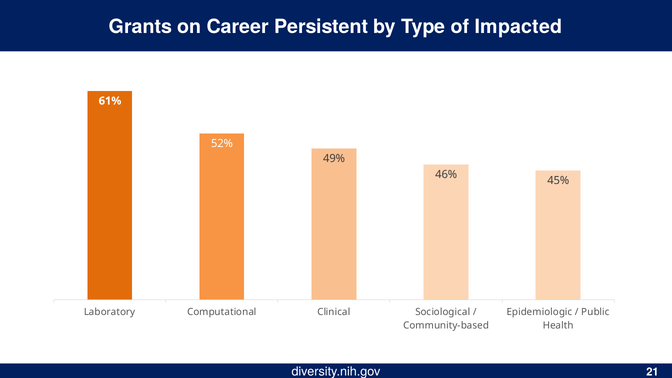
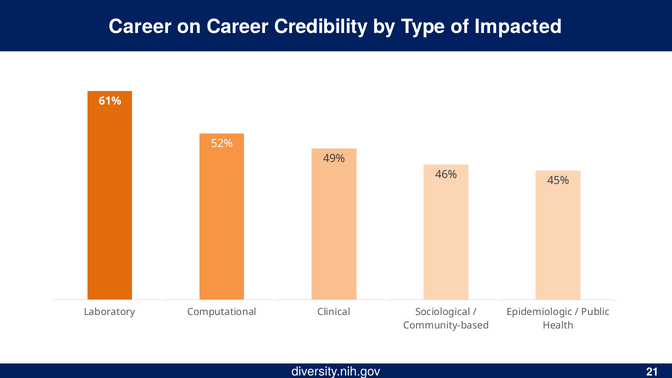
Grants at (141, 27): Grants -> Career
Persistent: Persistent -> Credibility
